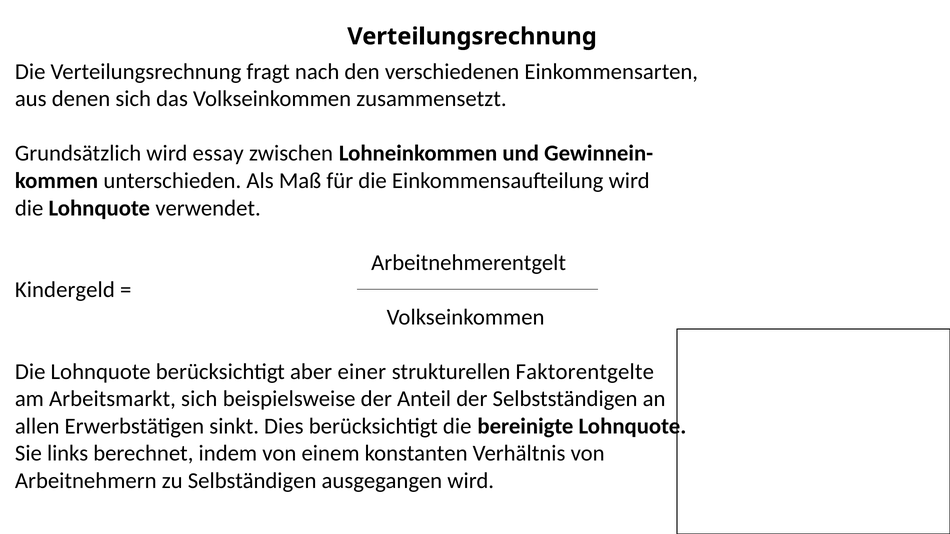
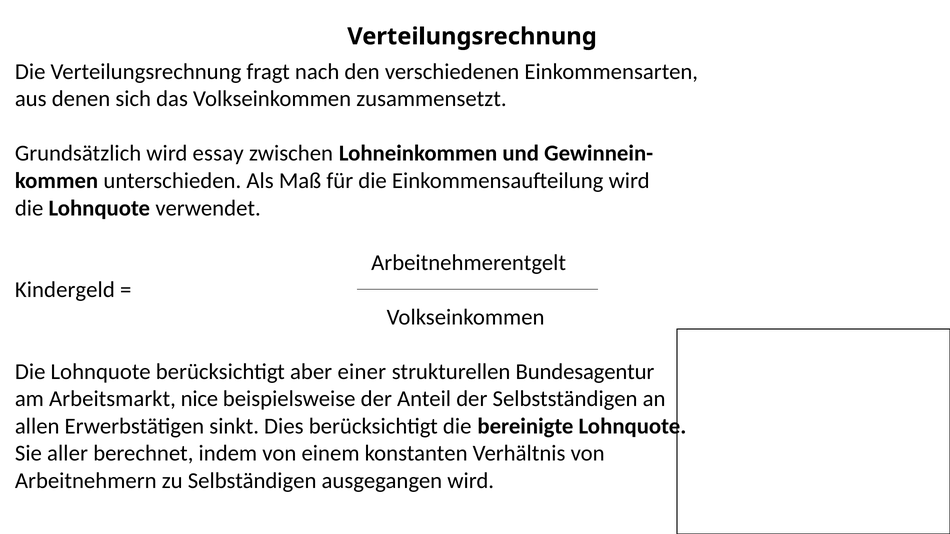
Faktorentgelte: Faktorentgelte -> Bundesagentur
Arbeitsmarkt sich: sich -> nice
links: links -> aller
